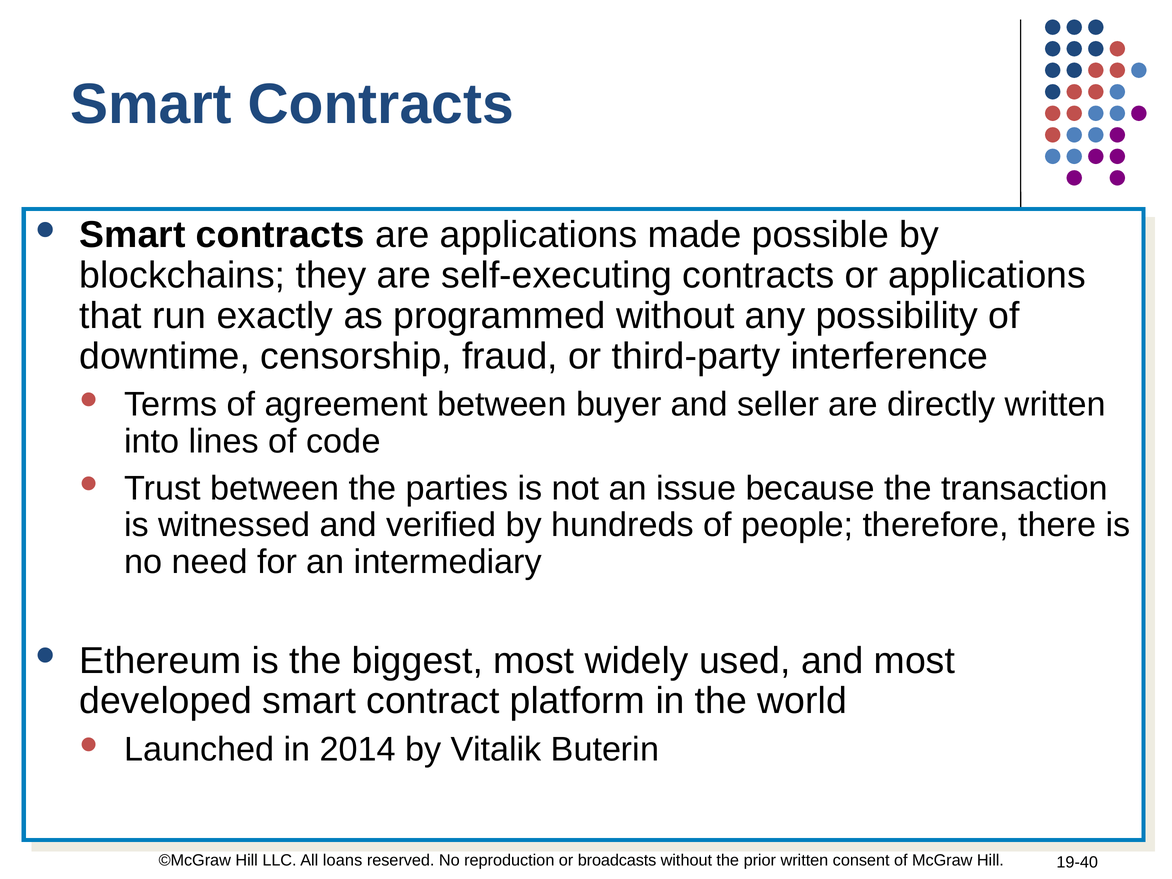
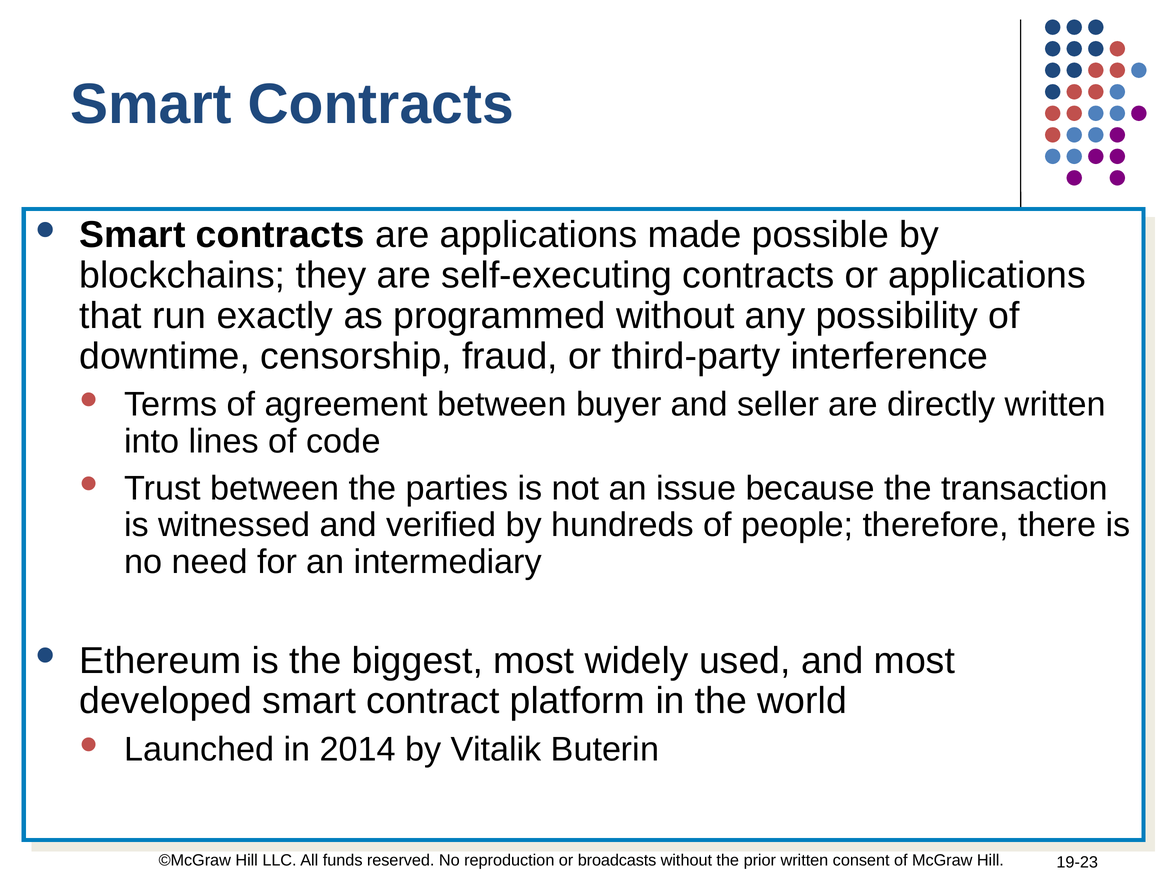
loans: loans -> funds
19-40: 19-40 -> 19-23
